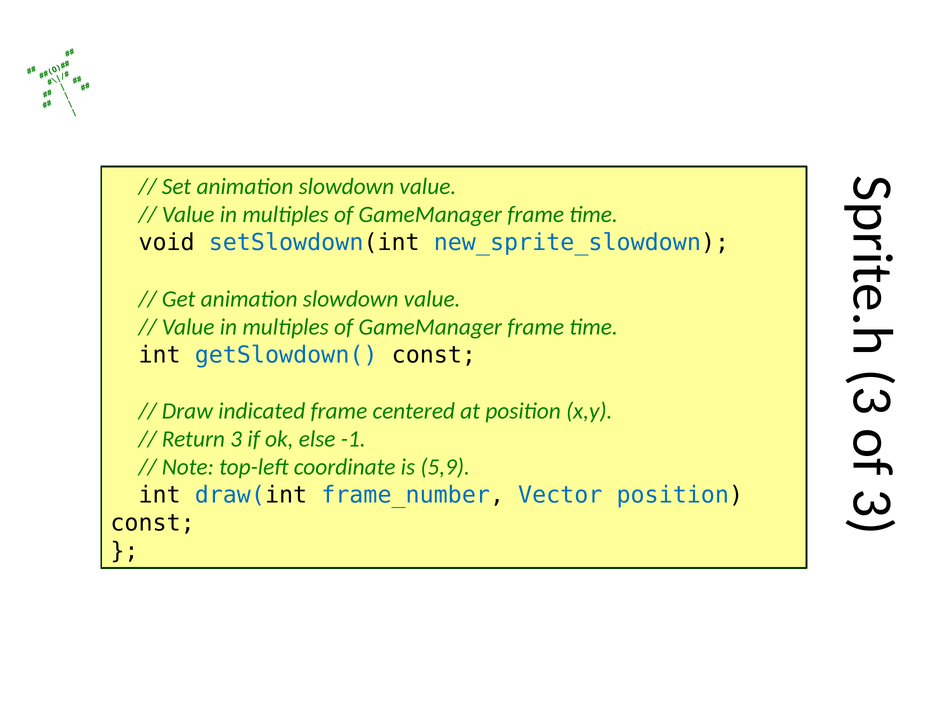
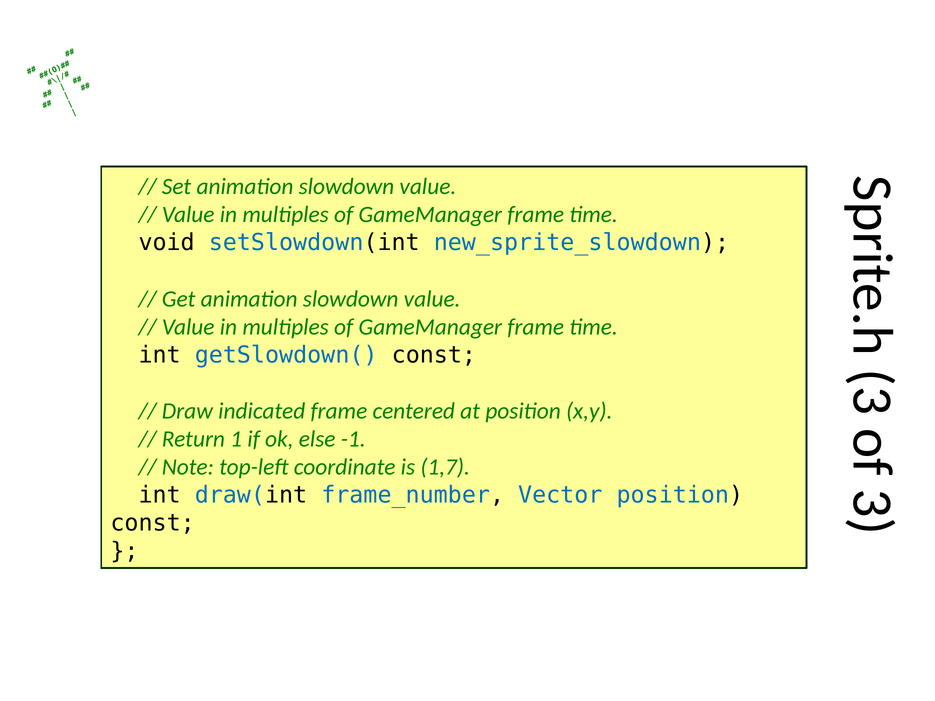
Return 3: 3 -> 1
5,9: 5,9 -> 1,7
